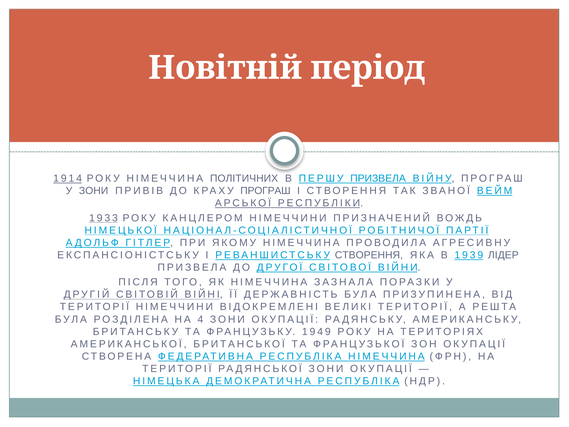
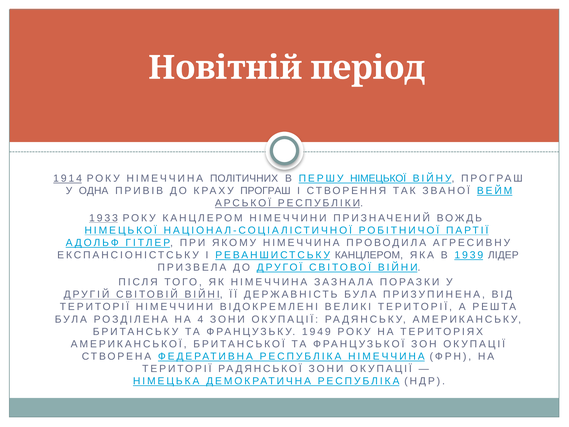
ПЕРШУ ПРИЗВЕЛА: ПРИЗВЕЛА -> НІМЕЦЬКОЇ
У ЗОНИ: ЗОНИ -> ОДНА
РЕВАНШИСТСЬКУ СТВОРЕННЯ: СТВОРЕННЯ -> КАНЦЛЕРОМ
